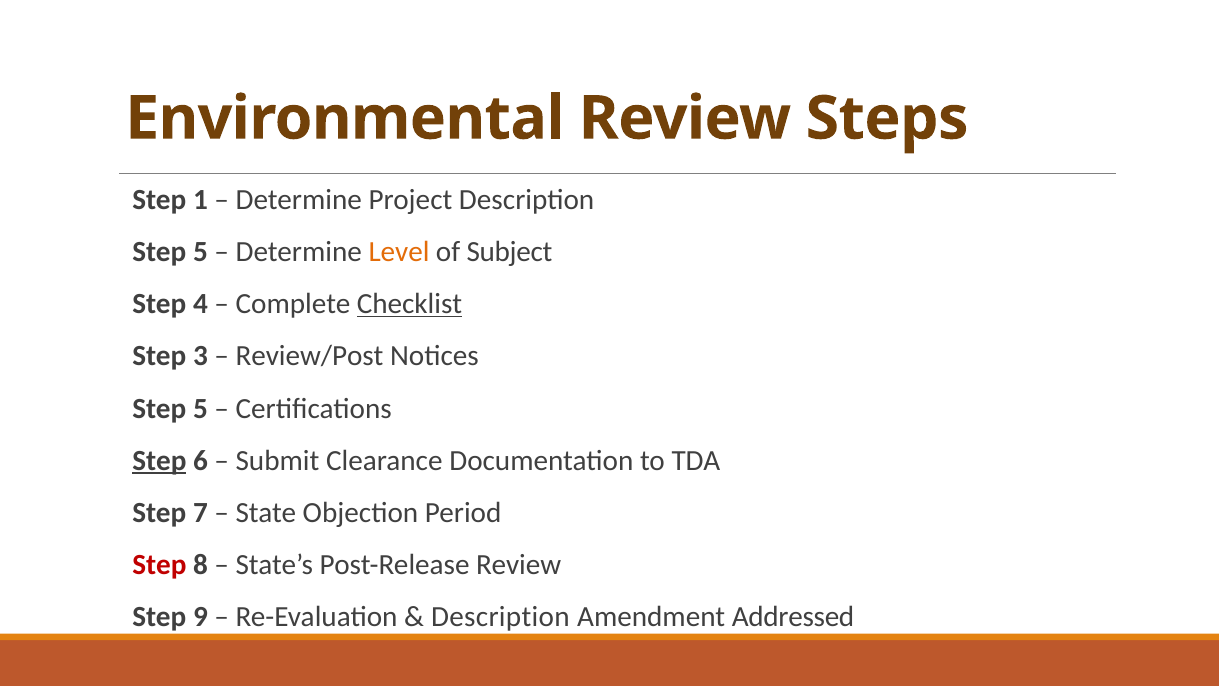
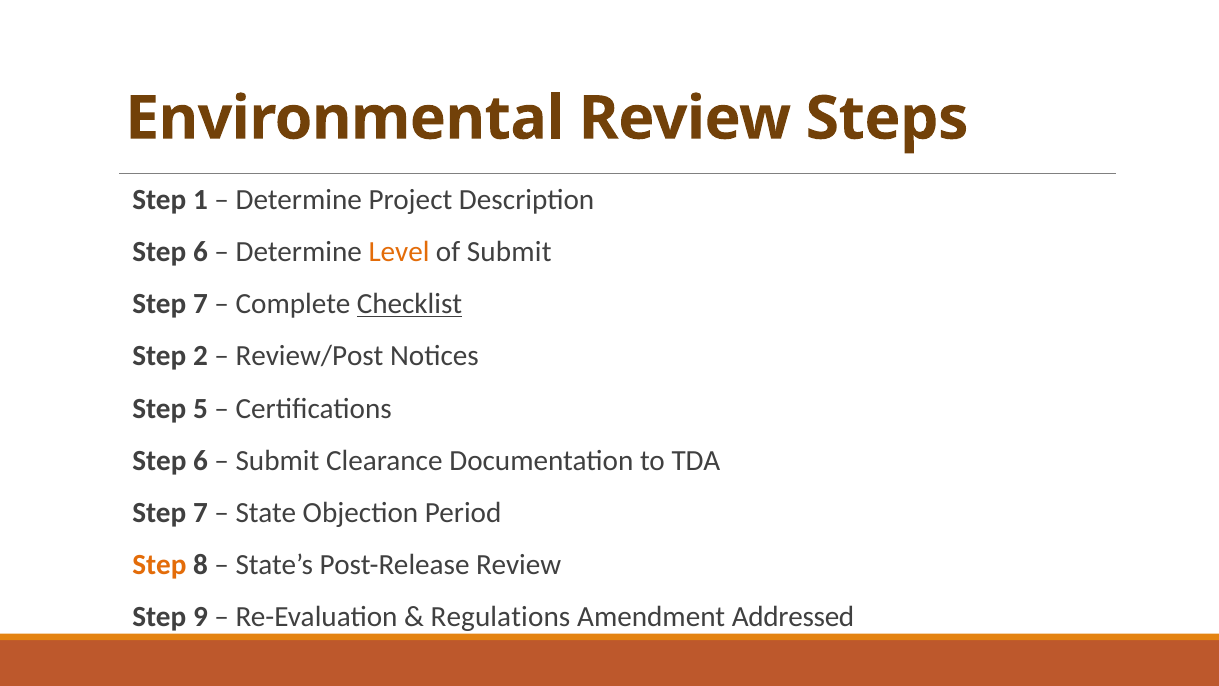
5 at (200, 252): 5 -> 6
of Subject: Subject -> Submit
4 at (200, 304): 4 -> 7
3: 3 -> 2
Step at (159, 460) underline: present -> none
Step at (159, 565) colour: red -> orange
Description at (500, 617): Description -> Regulations
